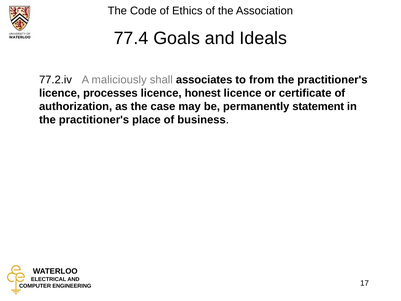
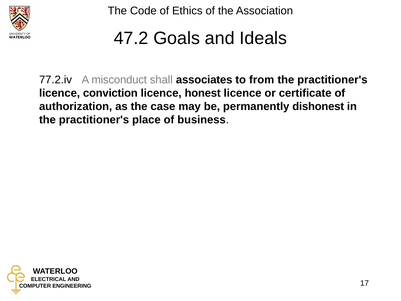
77.4: 77.4 -> 47.2
maliciously: maliciously -> misconduct
processes: processes -> conviction
statement: statement -> dishonest
